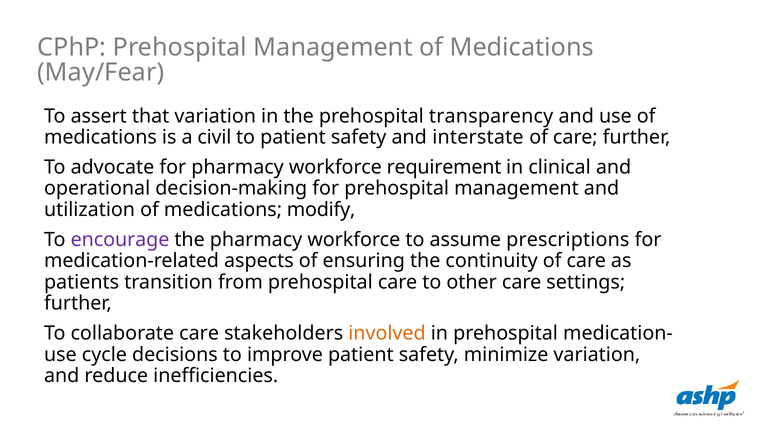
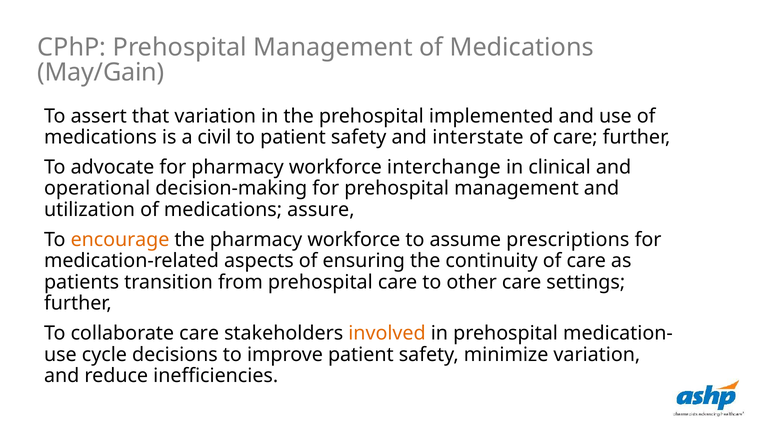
May/Fear: May/Fear -> May/Gain
transparency: transparency -> implemented
requirement: requirement -> interchange
modify: modify -> assure
encourage colour: purple -> orange
